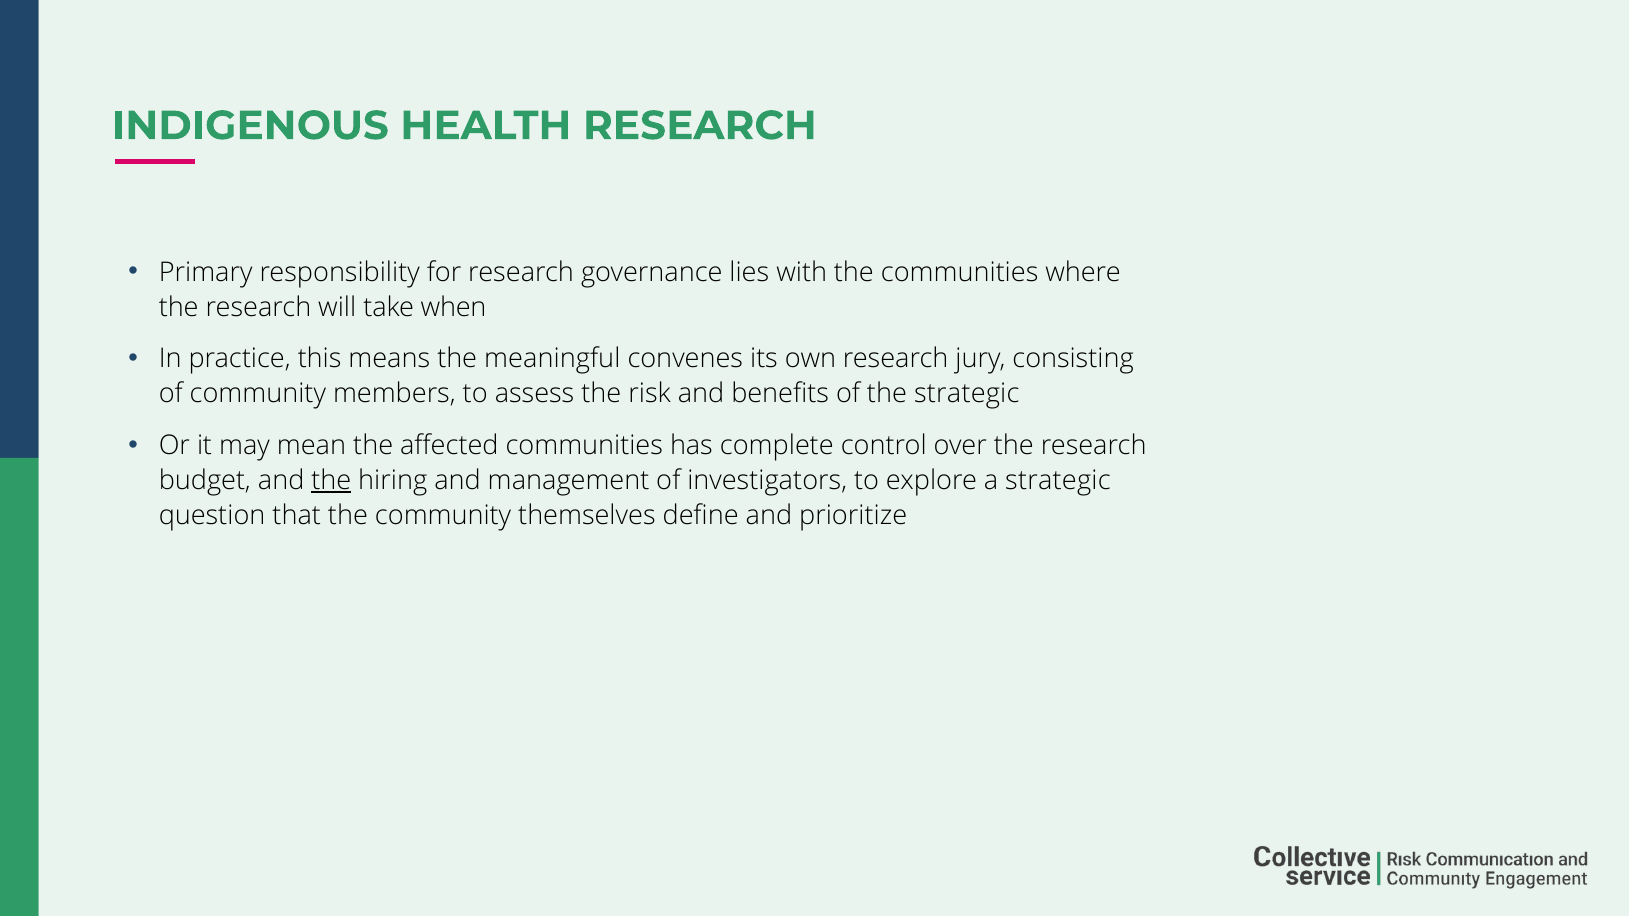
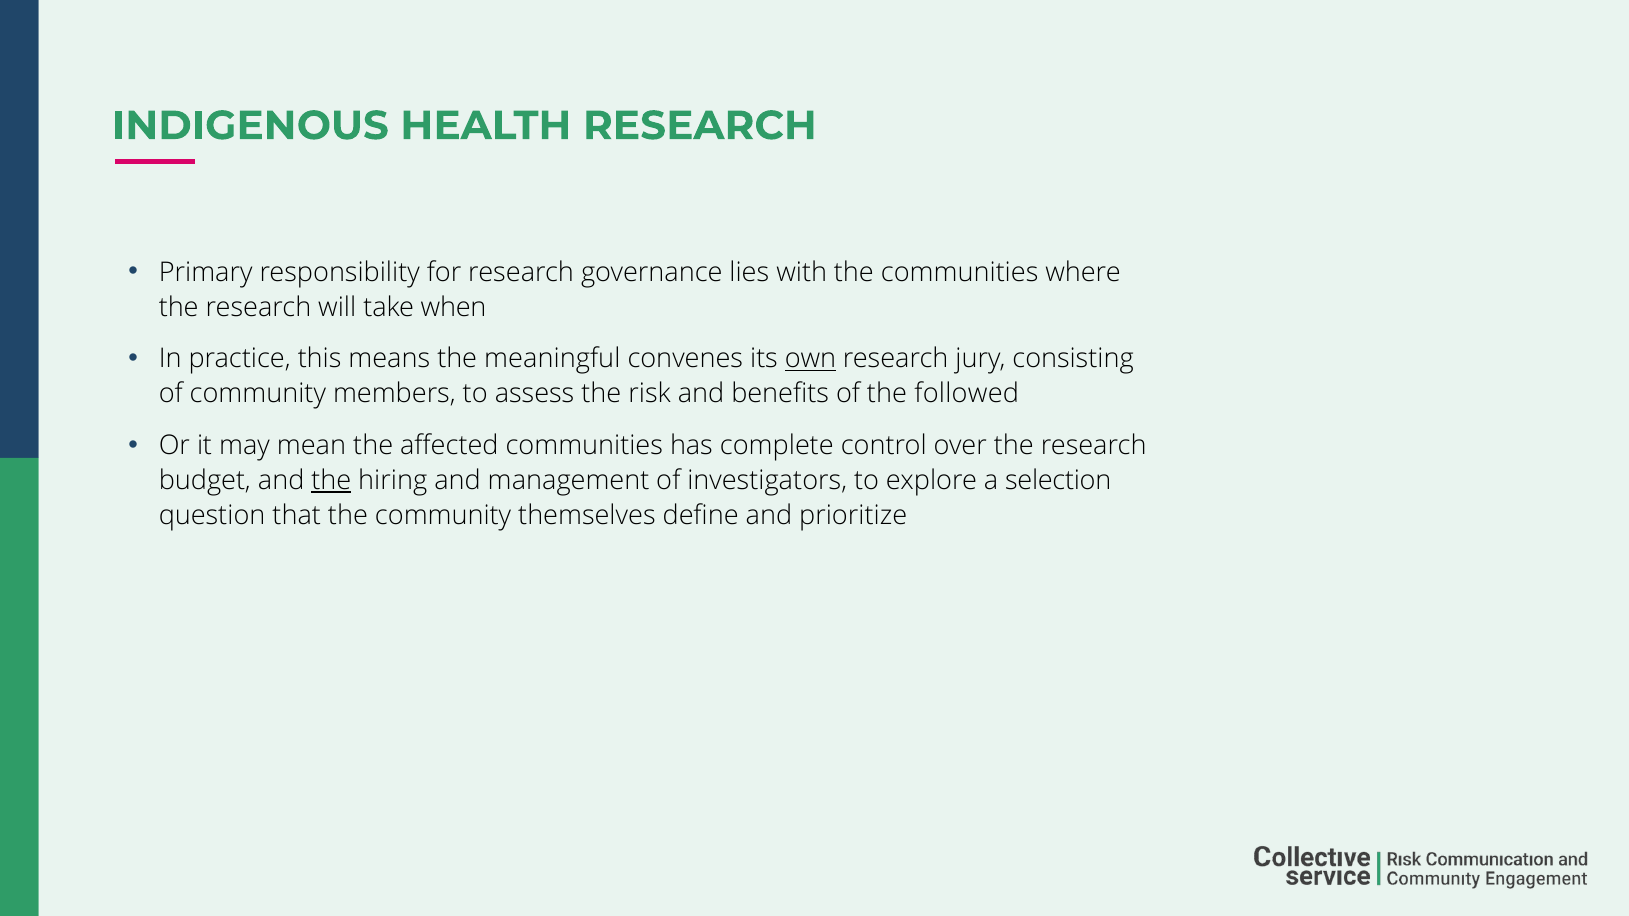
own underline: none -> present
the strategic: strategic -> followed
a strategic: strategic -> selection
